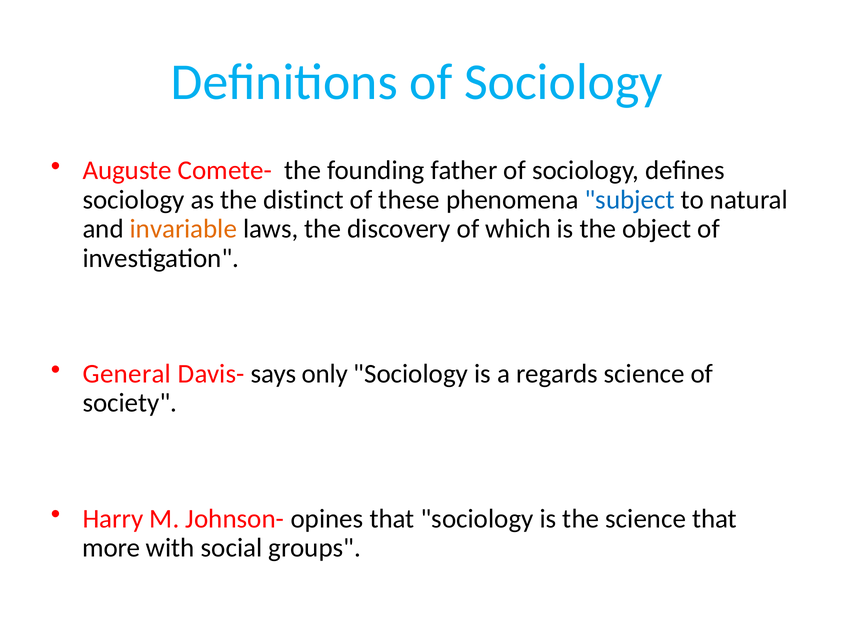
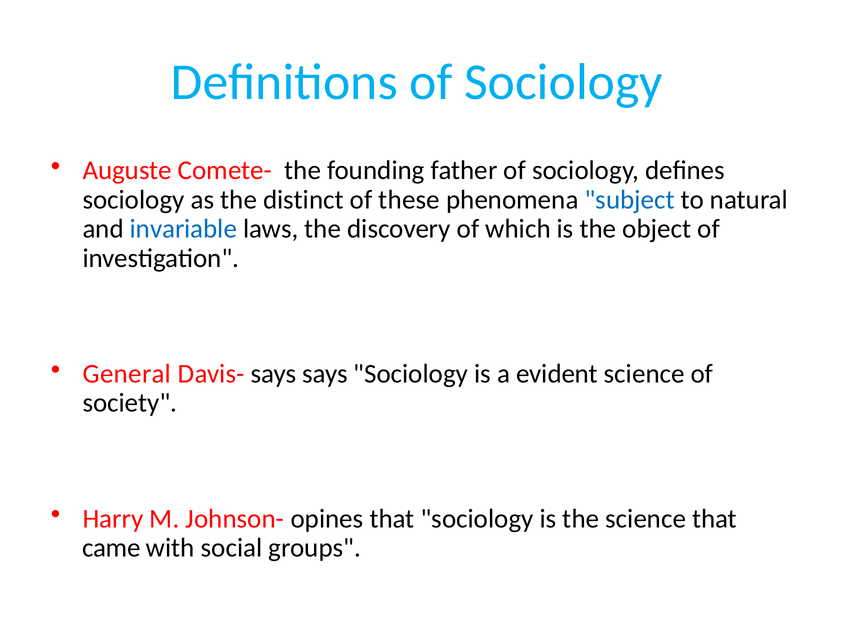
invariable colour: orange -> blue
says only: only -> says
regards: regards -> evident
more: more -> came
